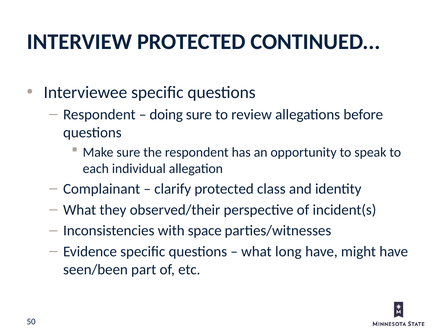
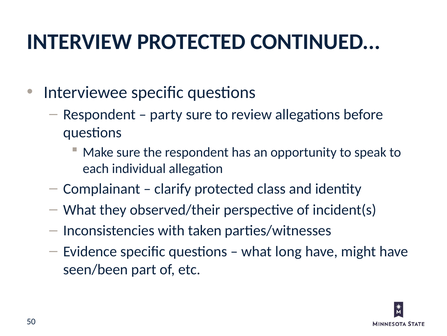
doing: doing -> party
space: space -> taken
